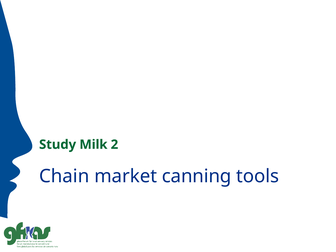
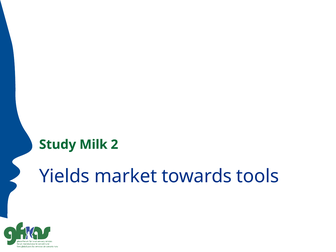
Chain: Chain -> Yields
canning: canning -> towards
